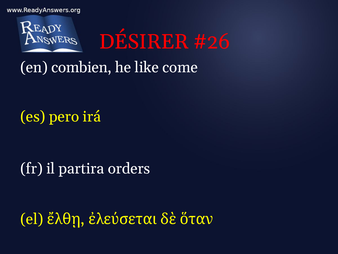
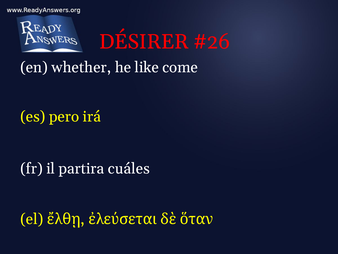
combien: combien -> whether
orders: orders -> cuáles
